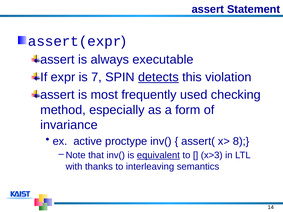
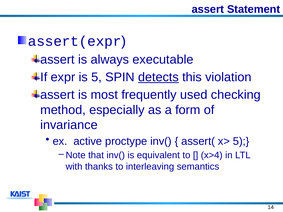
is 7: 7 -> 5
x> 8: 8 -> 5
equivalent underline: present -> none
x>3: x>3 -> x>4
